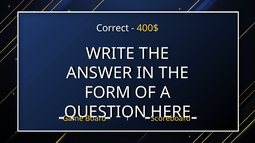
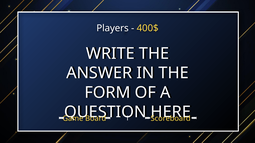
Correct: Correct -> Players
